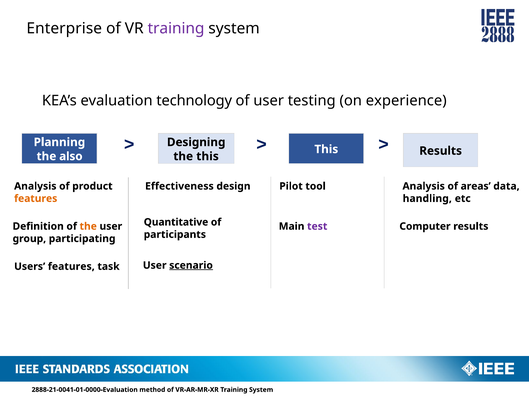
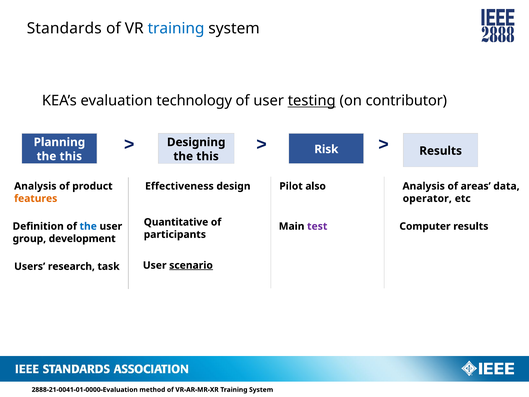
Enterprise: Enterprise -> Standards
training at (176, 29) colour: purple -> blue
testing underline: none -> present
experience: experience -> contributor
This at (326, 149): This -> Risk
also at (71, 156): also -> this
tool: tool -> also
handling: handling -> operator
the at (88, 226) colour: orange -> blue
participating: participating -> development
Users features: features -> research
